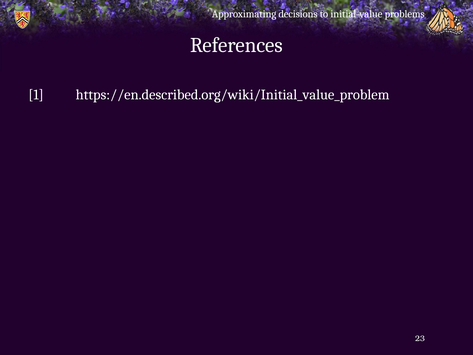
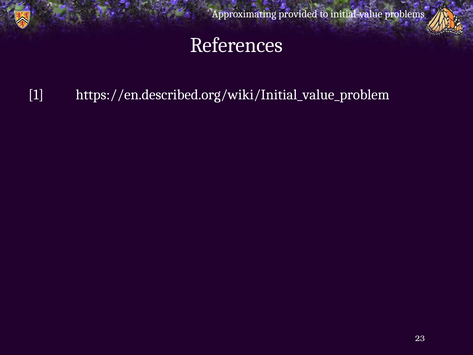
decisions: decisions -> provided
